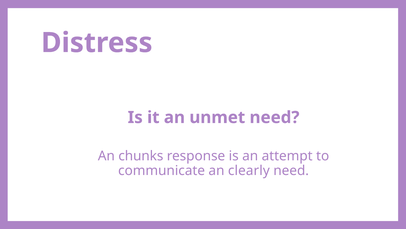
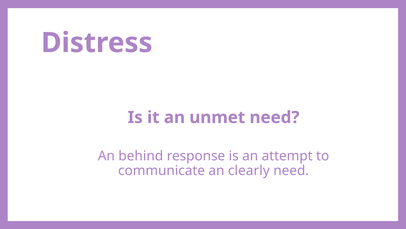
chunks: chunks -> behind
